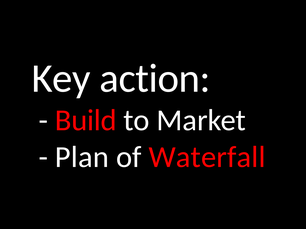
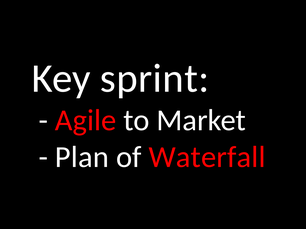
action: action -> sprint
Build: Build -> Agile
